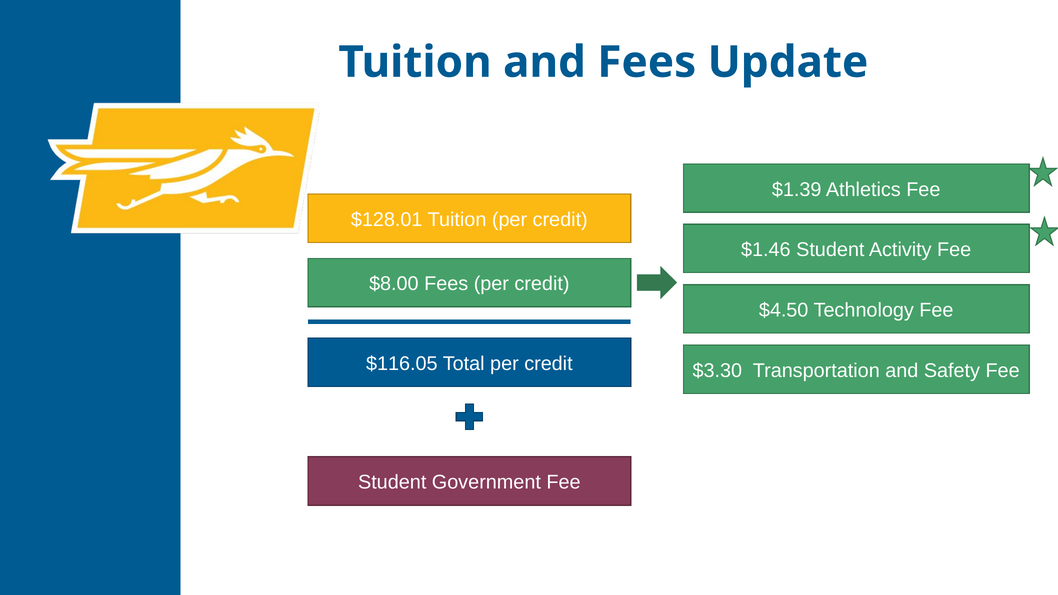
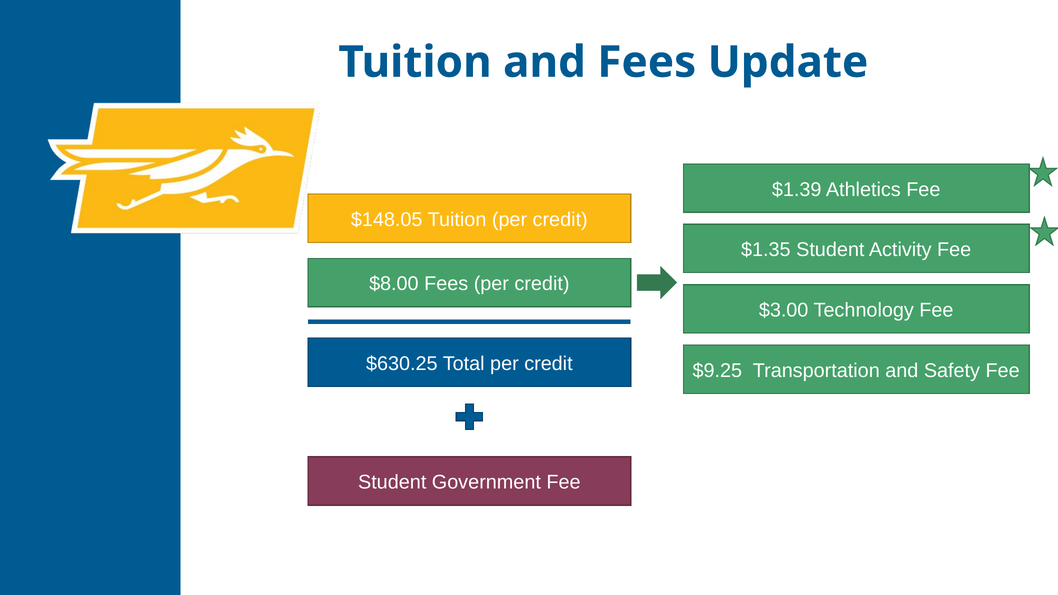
$128.01: $128.01 -> $148.05
$1.46: $1.46 -> $1.35
$4.50: $4.50 -> $3.00
$116.05: $116.05 -> $630.25
$3.30: $3.30 -> $9.25
